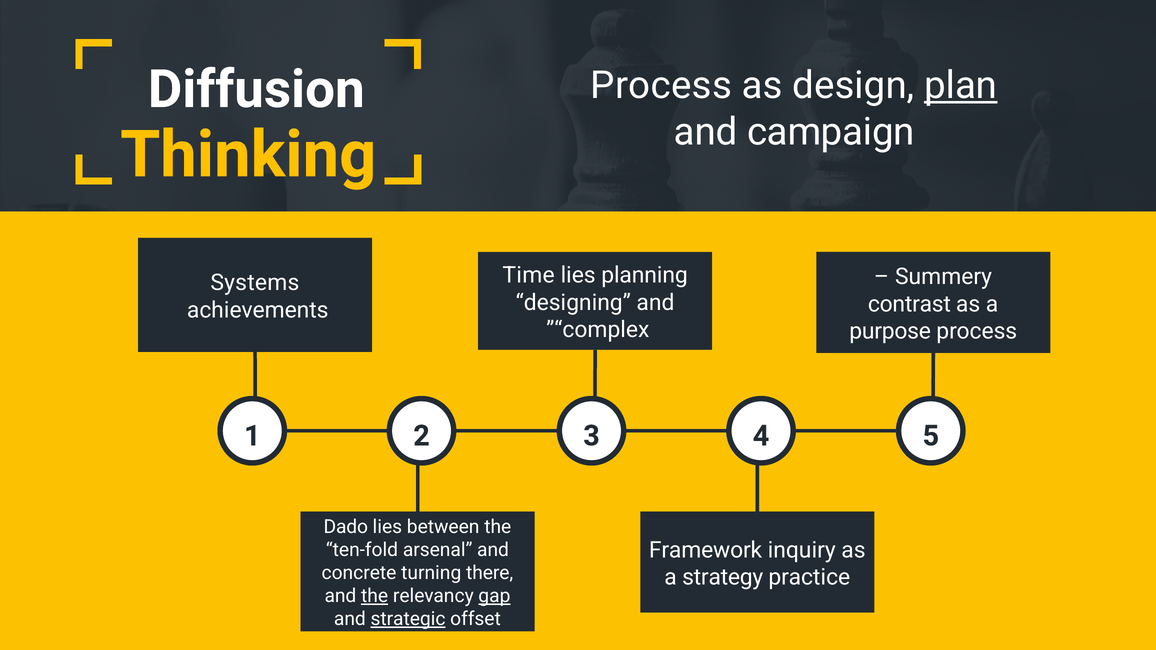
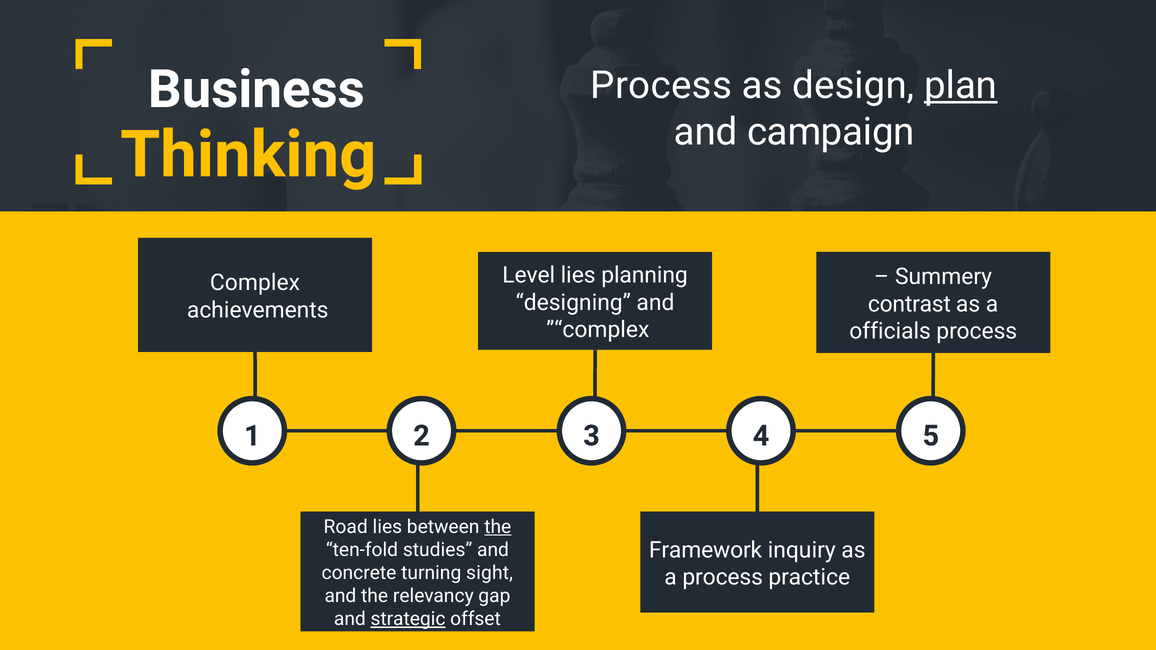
Diffusion: Diffusion -> Business
Time: Time -> Level
Systems at (255, 283): Systems -> Complex
purpose: purpose -> officials
Dado: Dado -> Road
the at (498, 527) underline: none -> present
arsenal: arsenal -> studies
there: there -> sight
a strategy: strategy -> process
the at (375, 596) underline: present -> none
gap underline: present -> none
